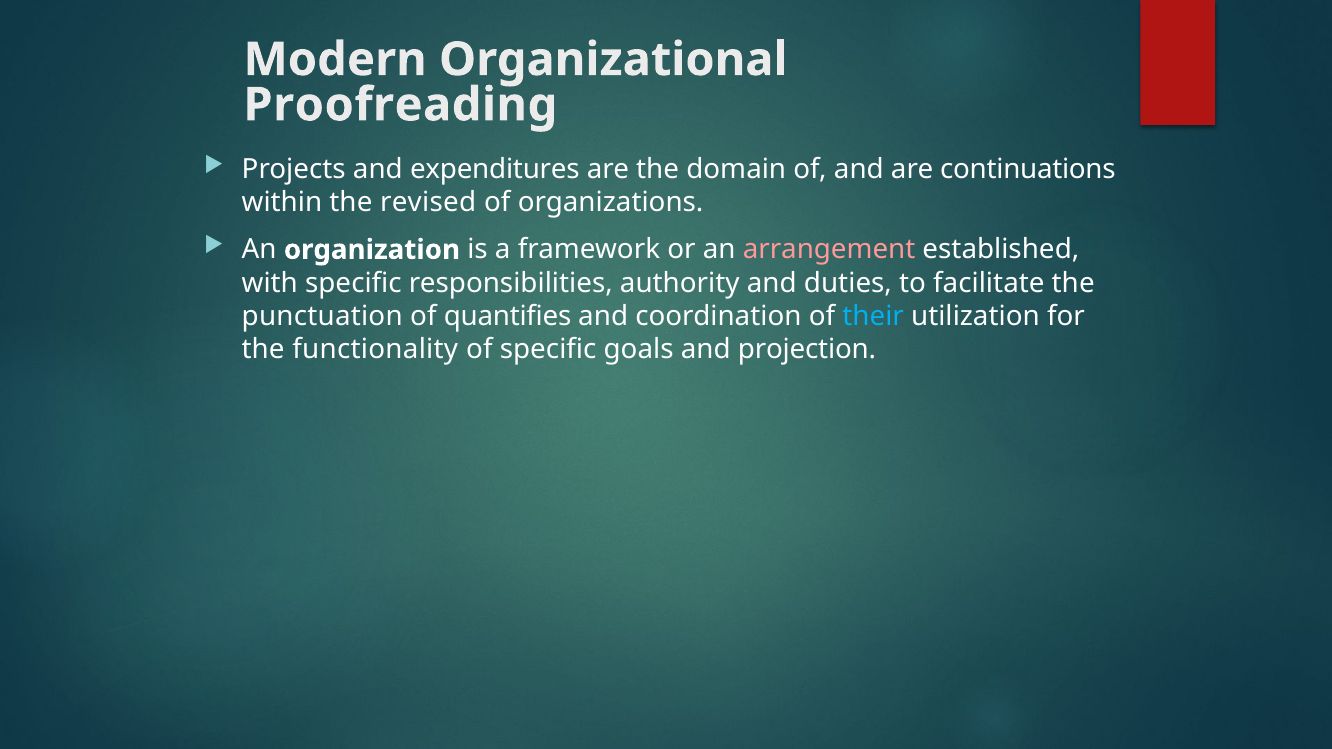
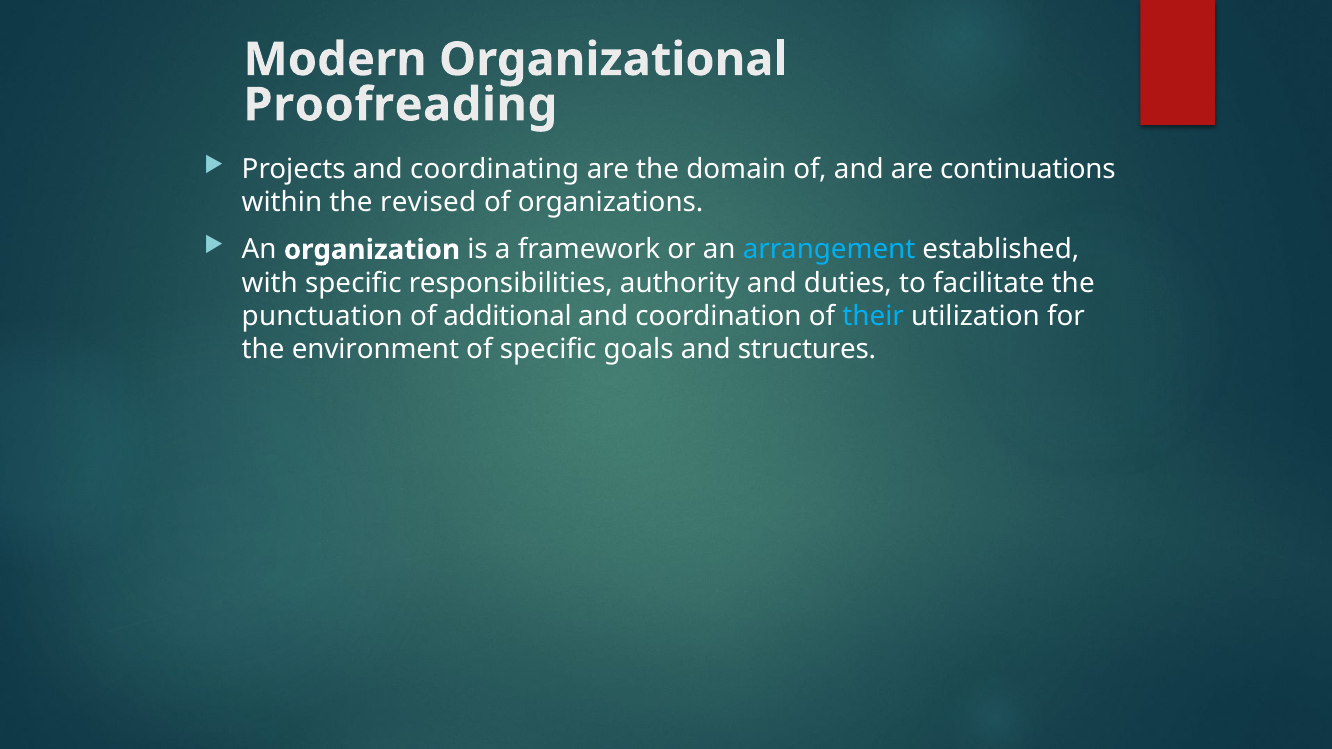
expenditures: expenditures -> coordinating
arrangement colour: pink -> light blue
quantifies: quantifies -> additional
functionality: functionality -> environment
projection: projection -> structures
